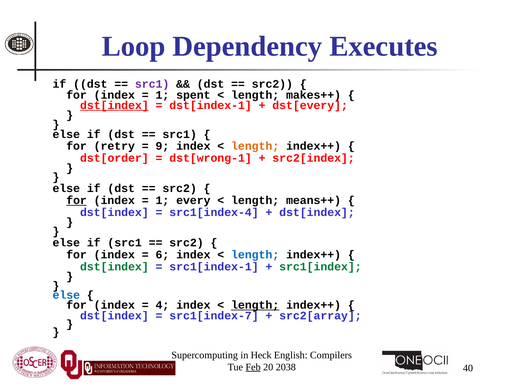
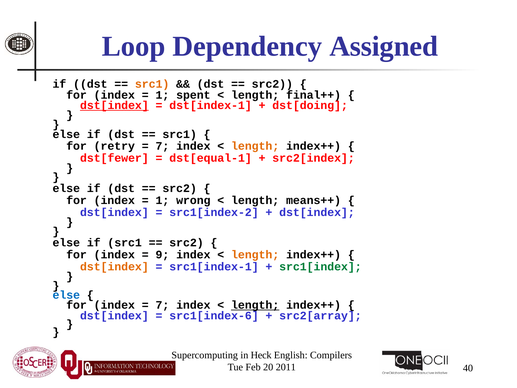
Executes: Executes -> Assigned
src1 at (152, 84) colour: purple -> orange
makes++: makes++ -> final++
dst[every: dst[every -> dst[doing
9 at (162, 146): 9 -> 7
dst[order: dst[order -> dst[fewer
dst[wrong-1: dst[wrong-1 -> dst[equal-1
for at (77, 200) underline: present -> none
every: every -> wrong
src1[index-4: src1[index-4 -> src1[index-2
6: 6 -> 9
length at (255, 255) colour: blue -> orange
dst[index at (114, 267) colour: green -> orange
4 at (162, 305): 4 -> 7
src1[index-7: src1[index-7 -> src1[index-6
Feb underline: present -> none
2038: 2038 -> 2011
